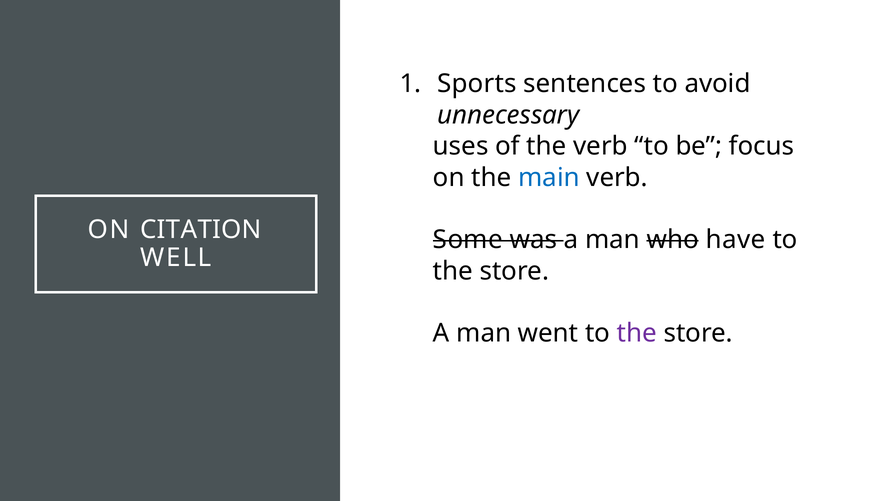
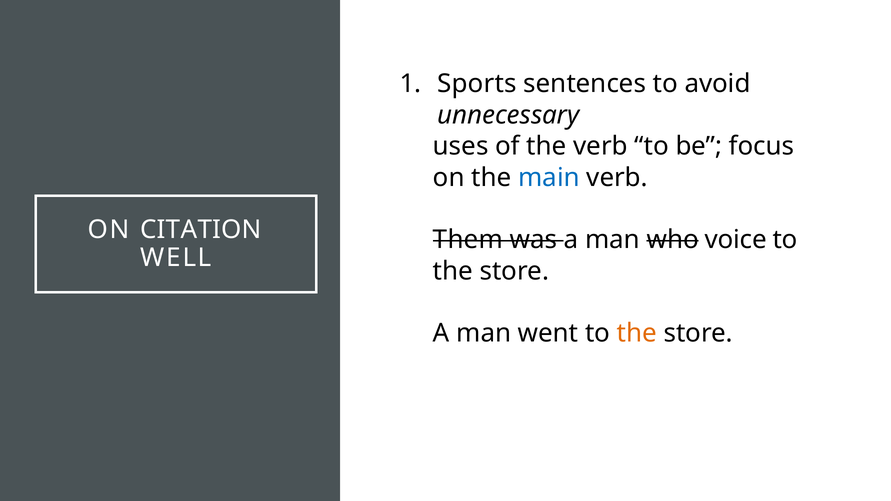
Some: Some -> Them
have: have -> voice
the at (637, 334) colour: purple -> orange
